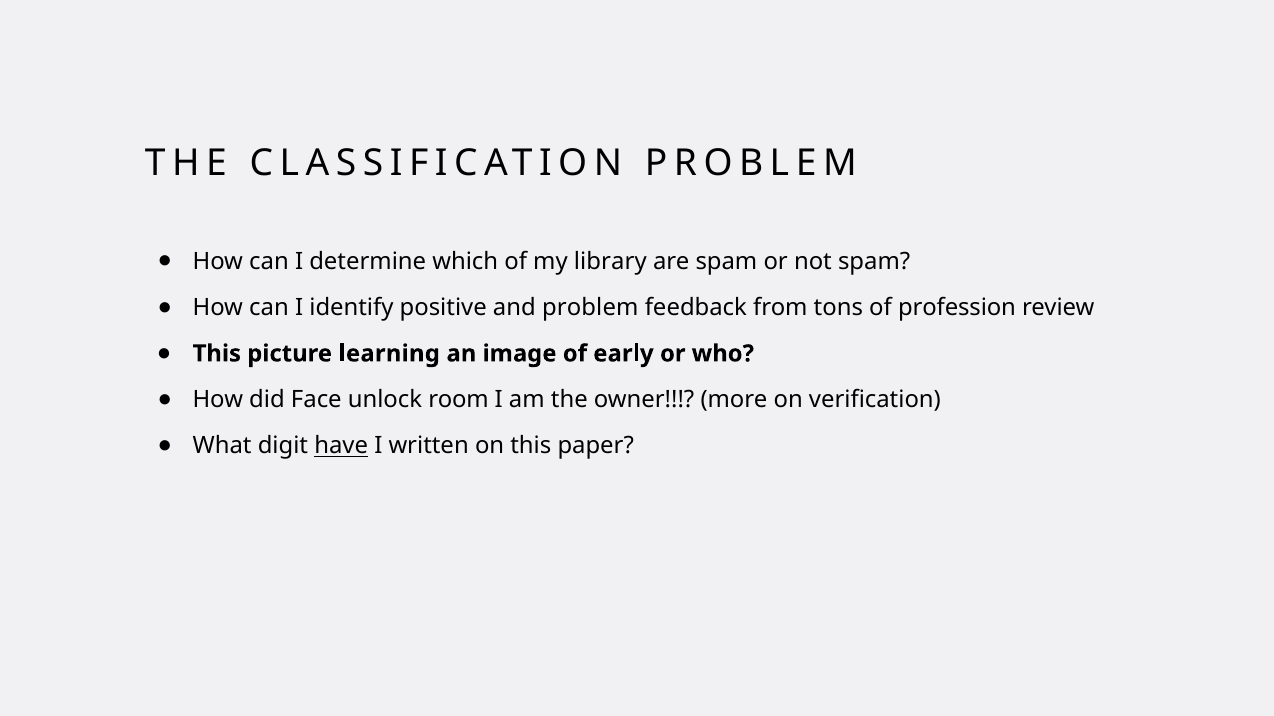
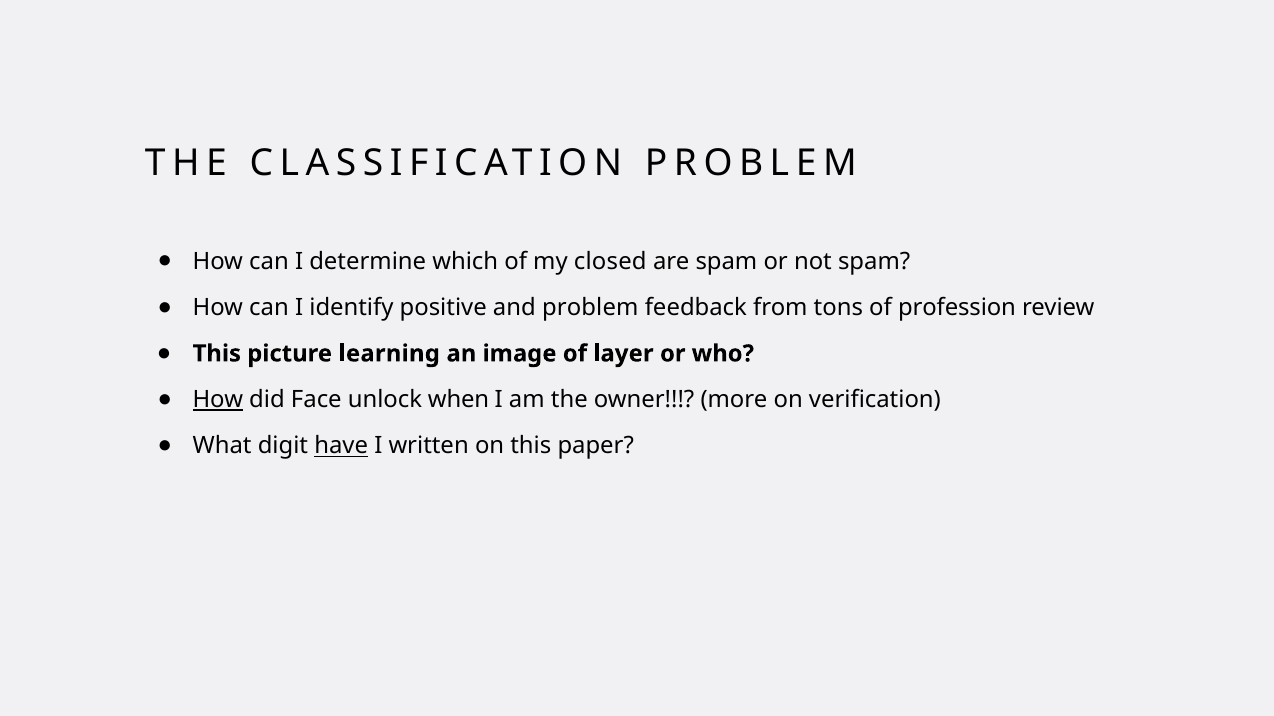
library: library -> closed
early: early -> layer
How at (218, 400) underline: none -> present
room: room -> when
